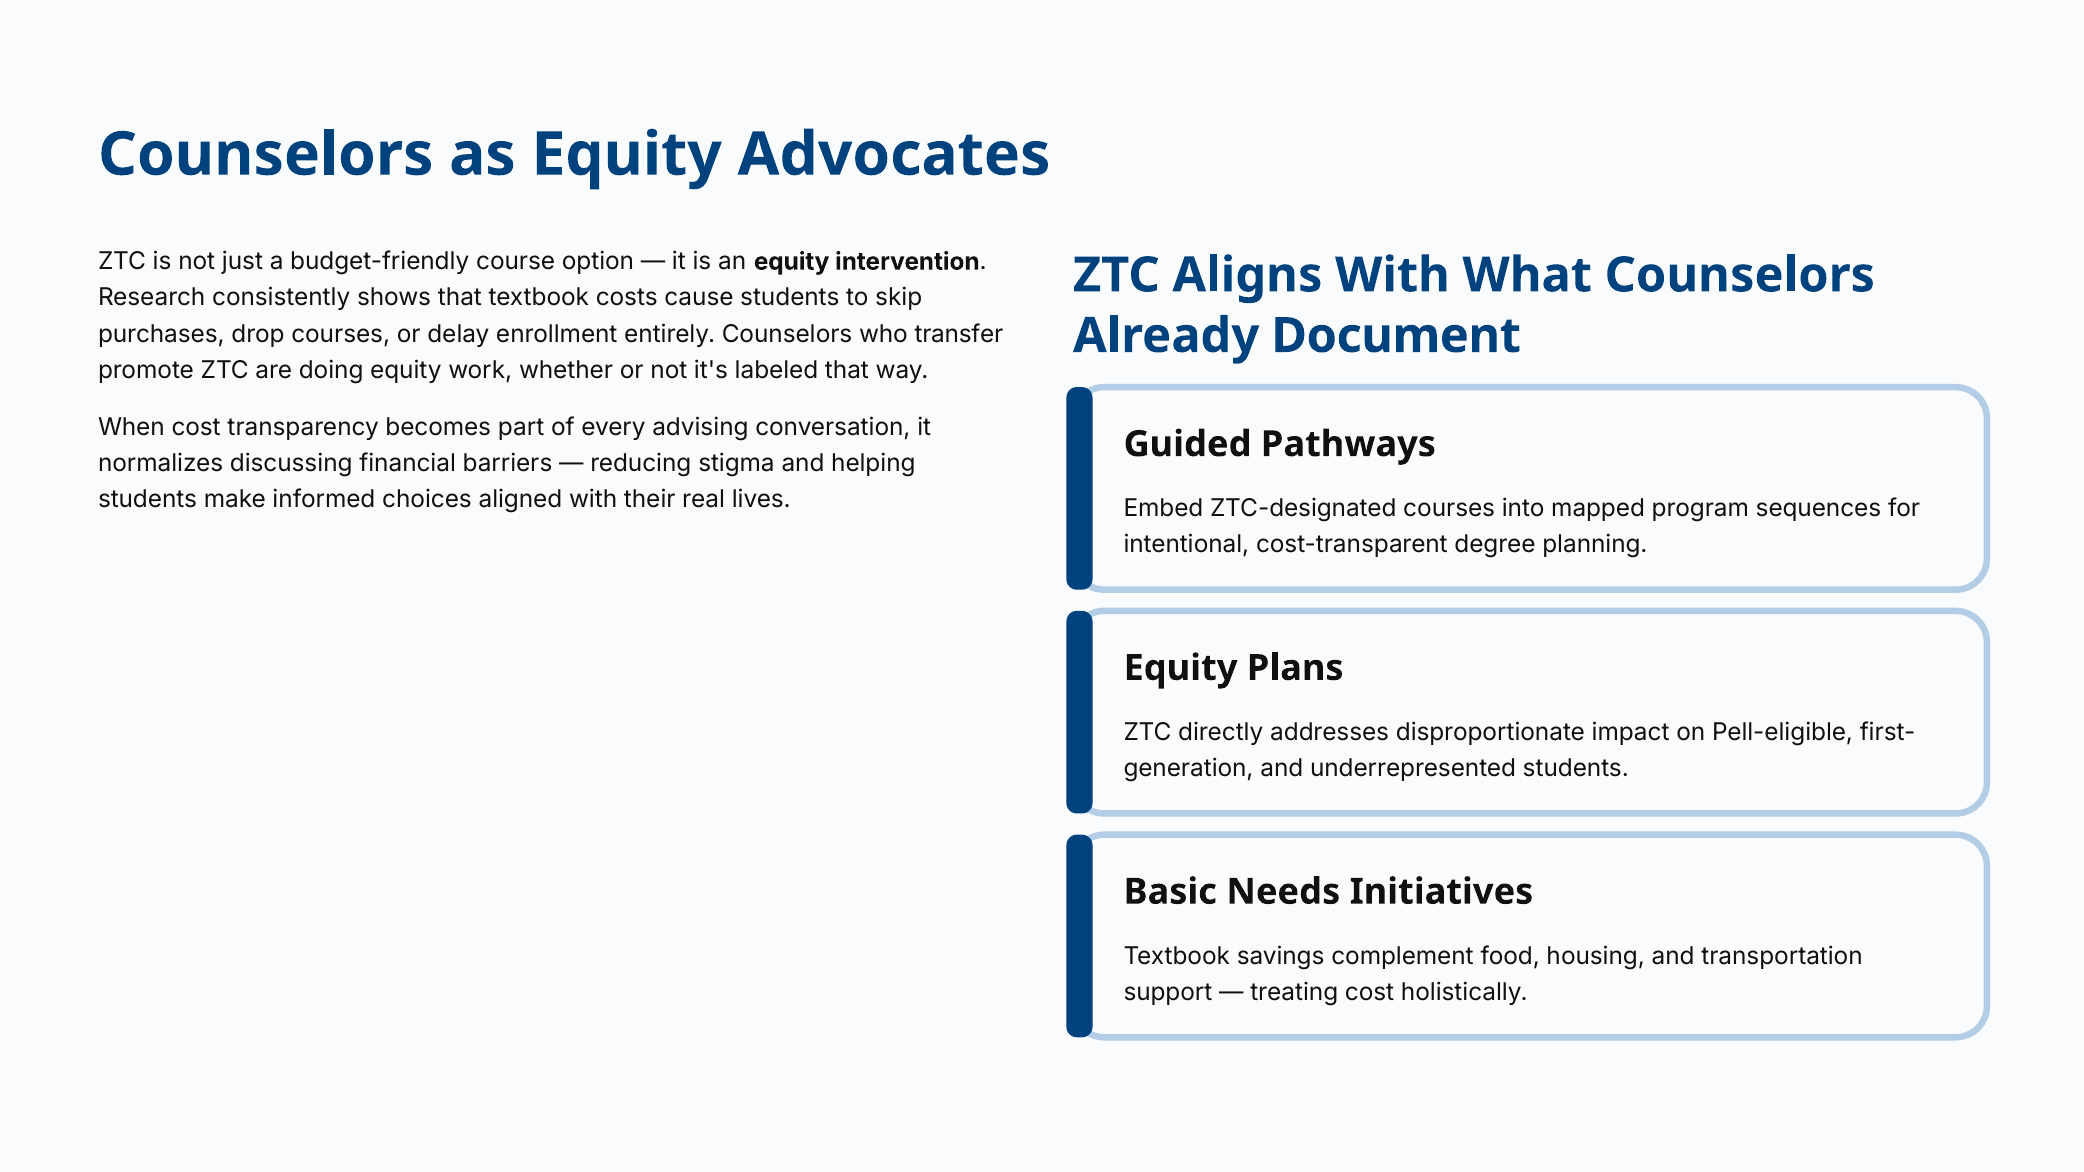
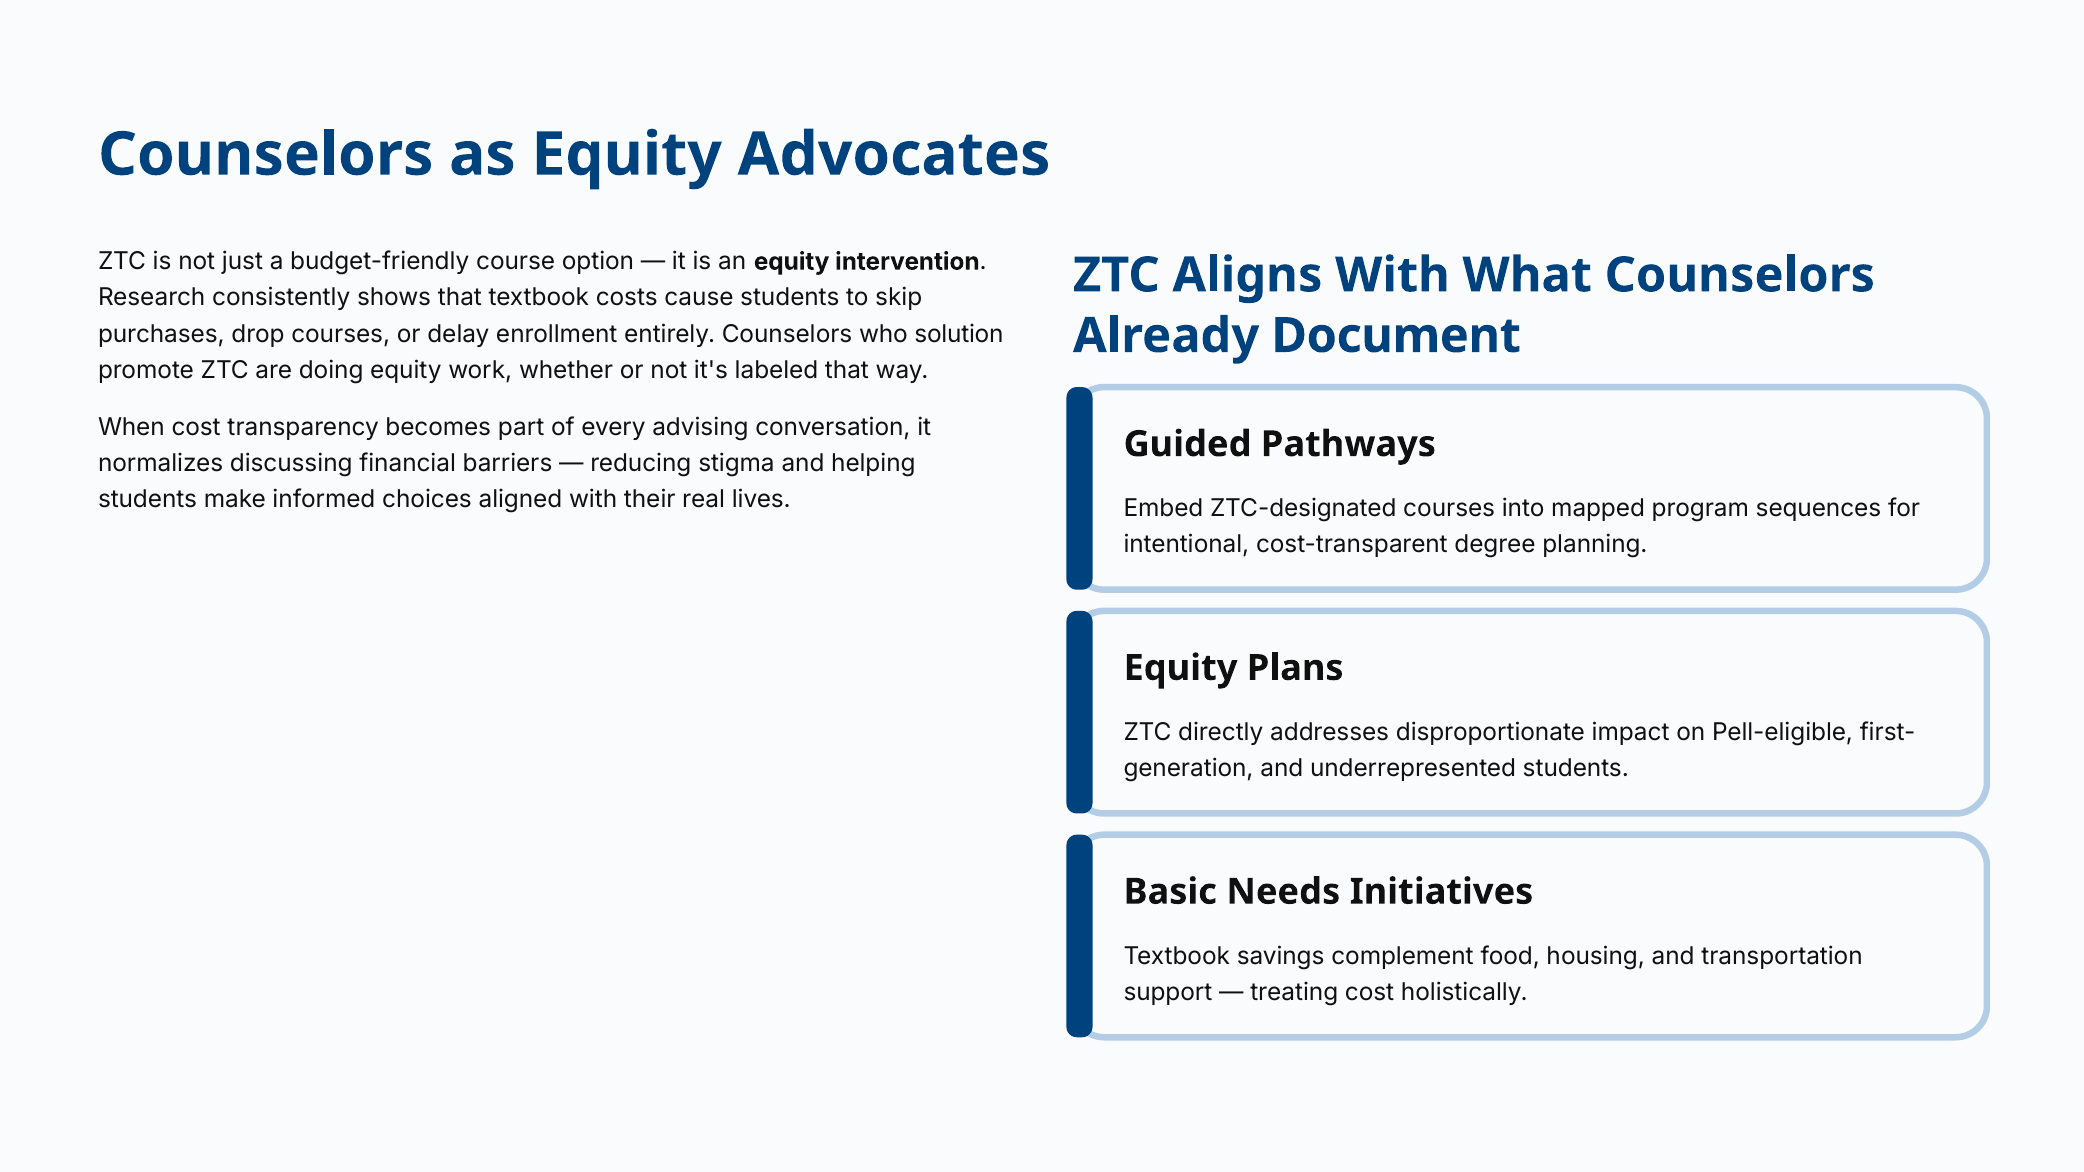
transfer: transfer -> solution
